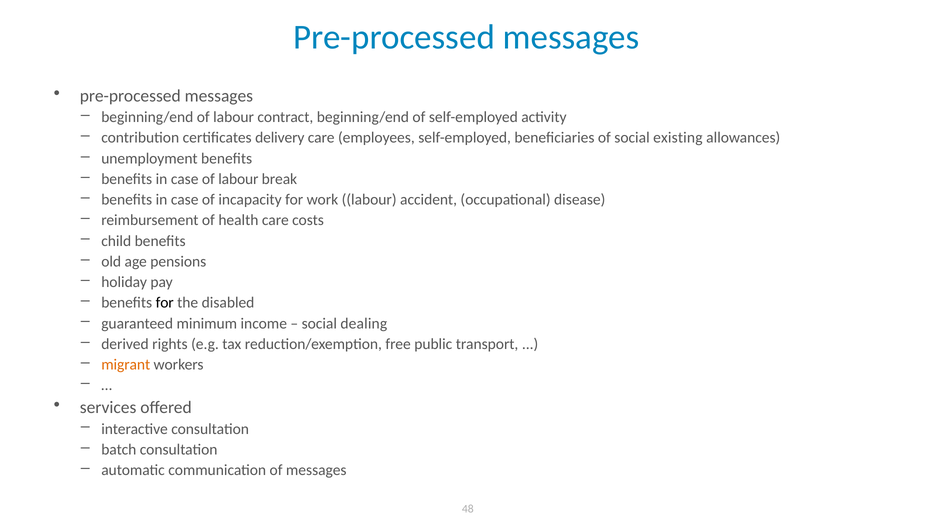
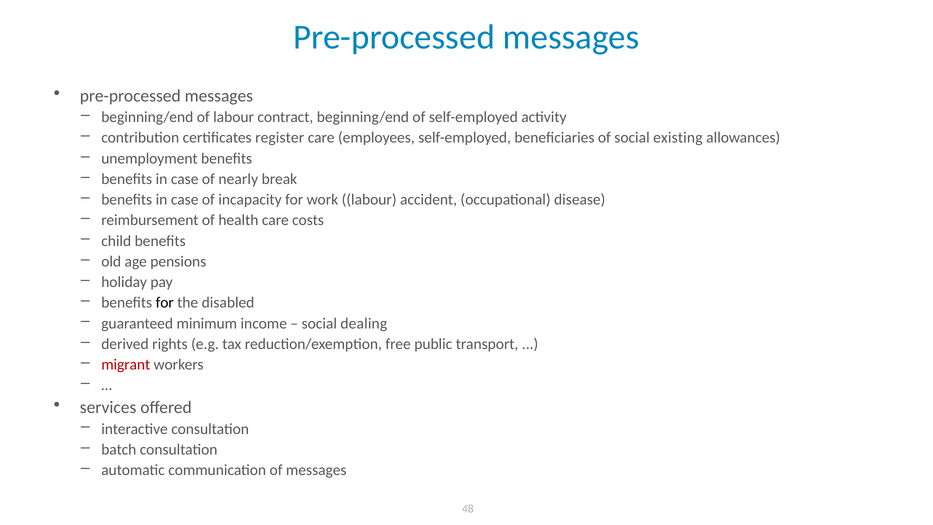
delivery: delivery -> register
case of labour: labour -> nearly
migrant colour: orange -> red
